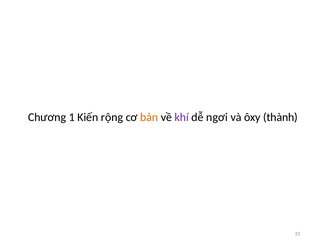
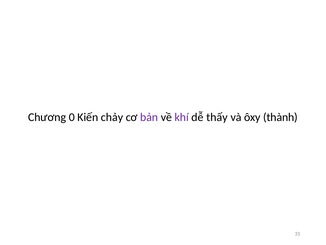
1: 1 -> 0
rộng: rộng -> chảy
bản colour: orange -> purple
ngơi: ngơi -> thấy
